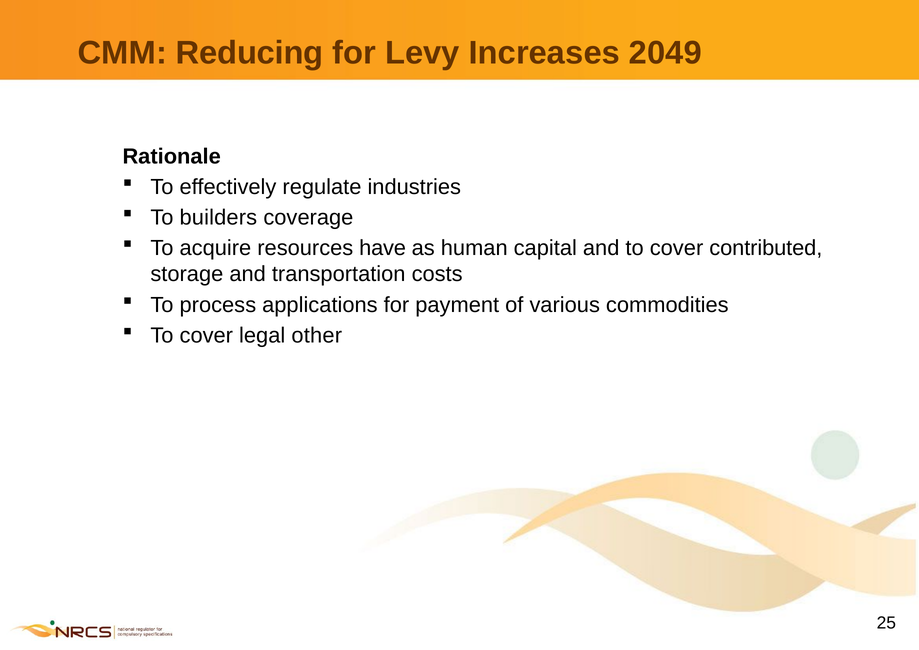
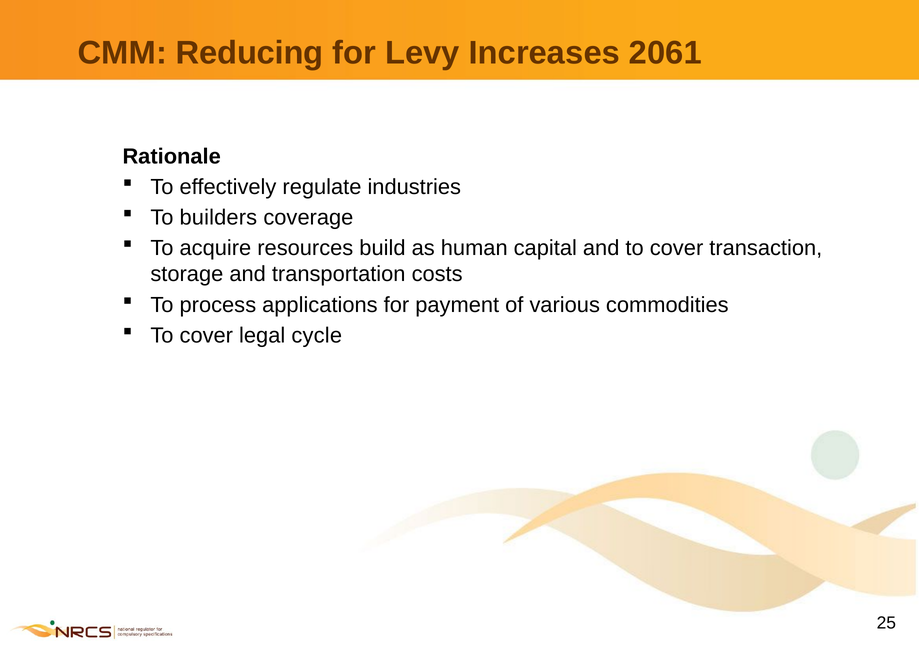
2049: 2049 -> 2061
have: have -> build
contributed: contributed -> transaction
other: other -> cycle
